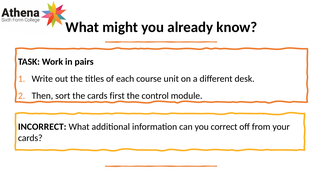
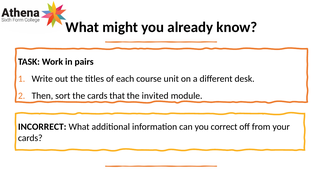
first: first -> that
control: control -> invited
